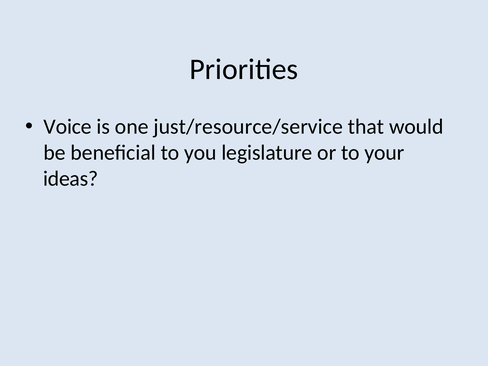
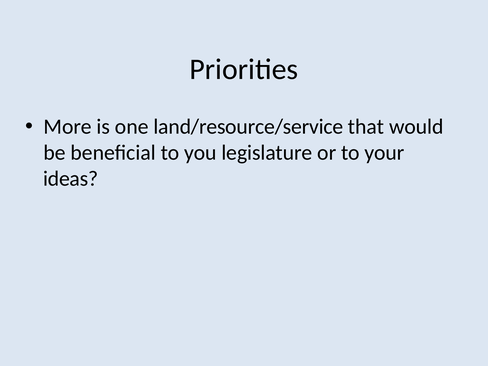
Voice: Voice -> More
just/resource/service: just/resource/service -> land/resource/service
